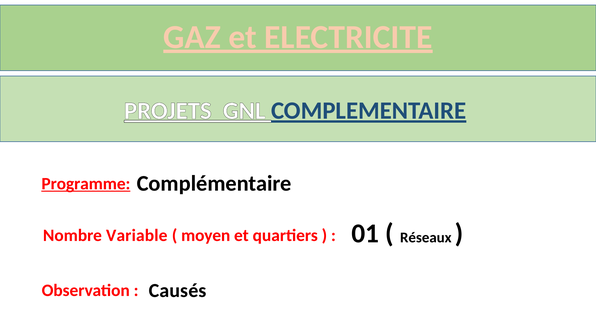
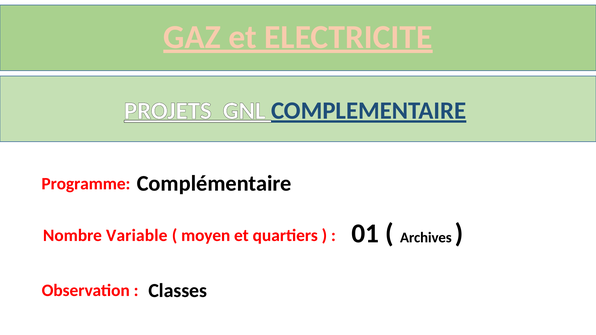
Programme underline: present -> none
Réseaux: Réseaux -> Archives
Causés: Causés -> Classes
